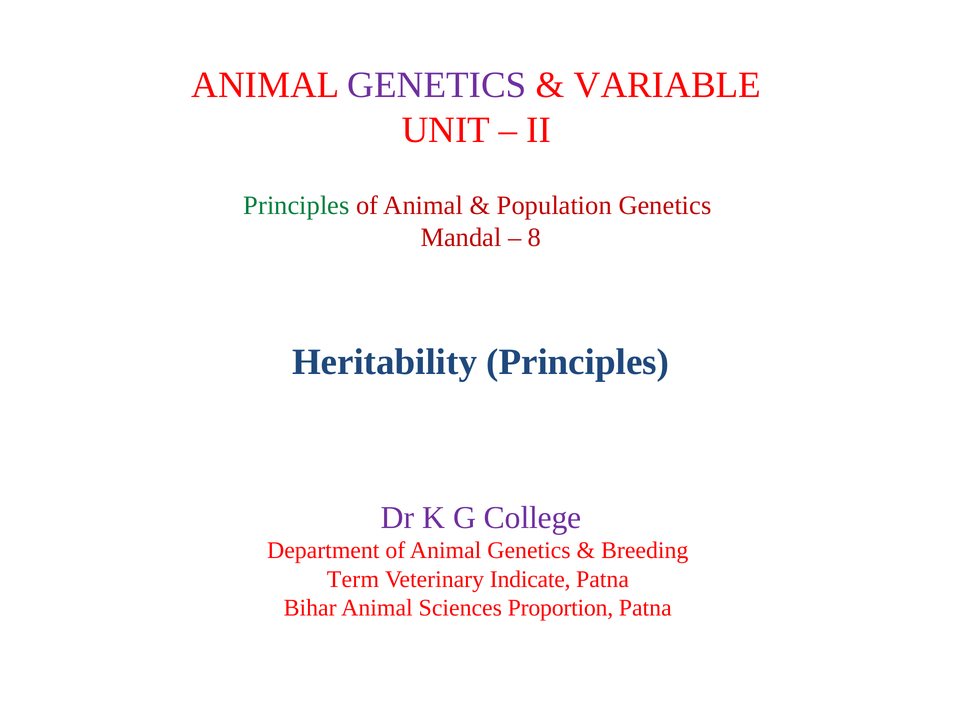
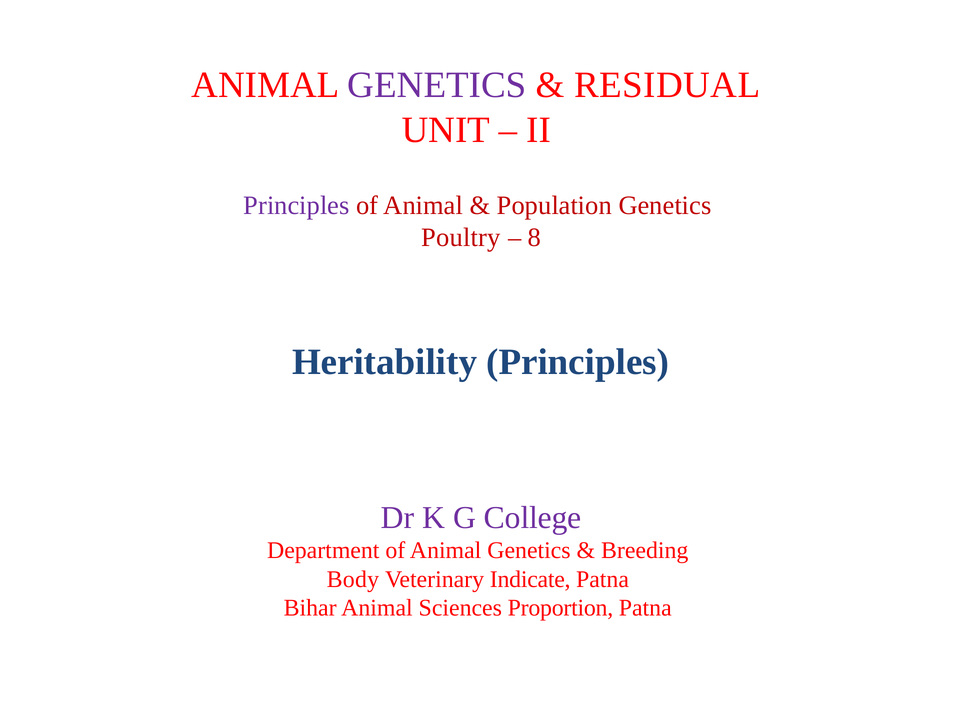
VARIABLE: VARIABLE -> RESIDUAL
Principles at (296, 205) colour: green -> purple
Mandal: Mandal -> Poultry
Term: Term -> Body
